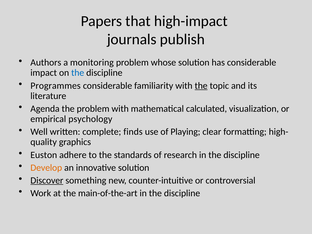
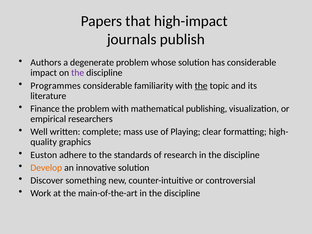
monitoring: monitoring -> degenerate
the at (78, 73) colour: blue -> purple
Agenda: Agenda -> Finance
calculated: calculated -> publishing
psychology: psychology -> researchers
finds: finds -> mass
Discover underline: present -> none
